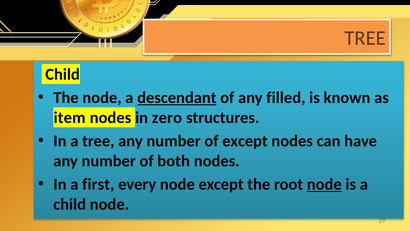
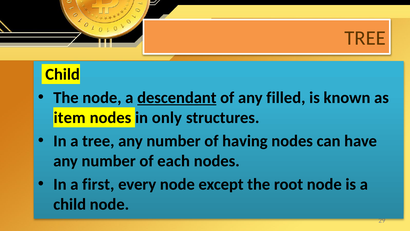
zero: zero -> only
of except: except -> having
both: both -> each
node at (324, 184) underline: present -> none
